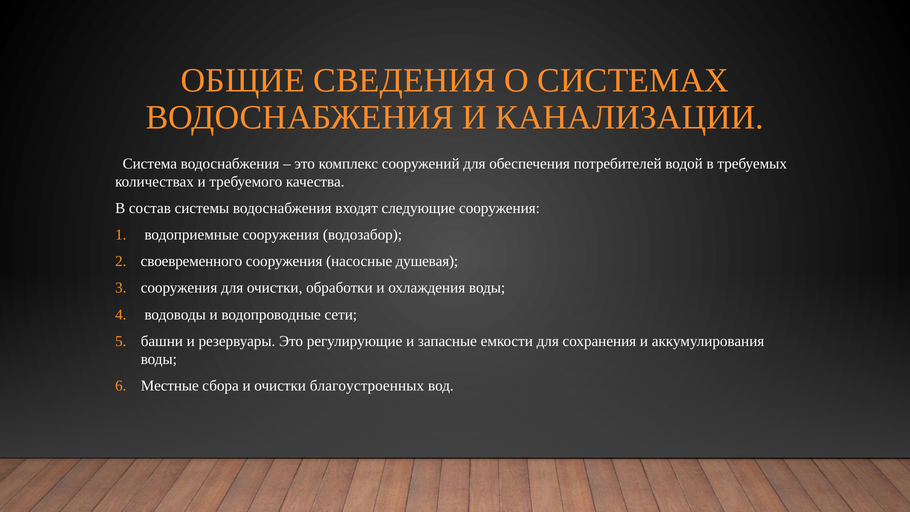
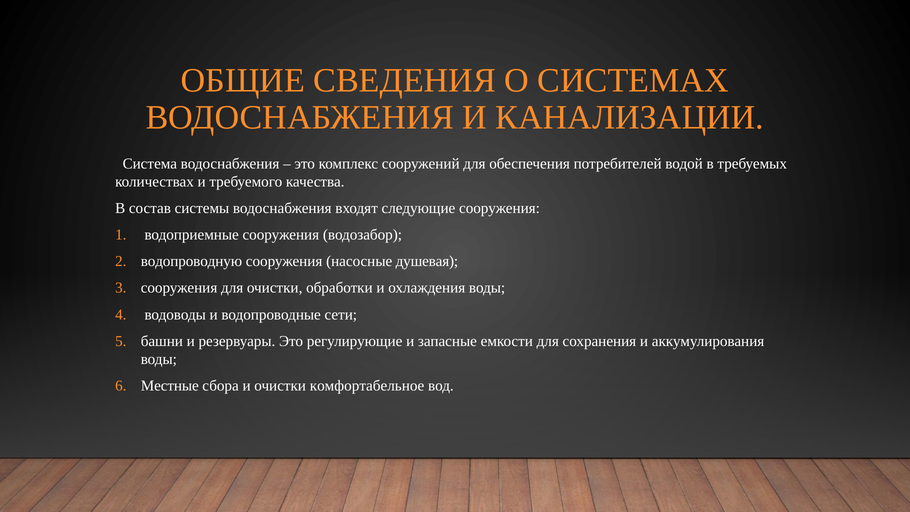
своевременного: своевременного -> водопроводную
благоустроенных: благоустроенных -> комфортабельное
